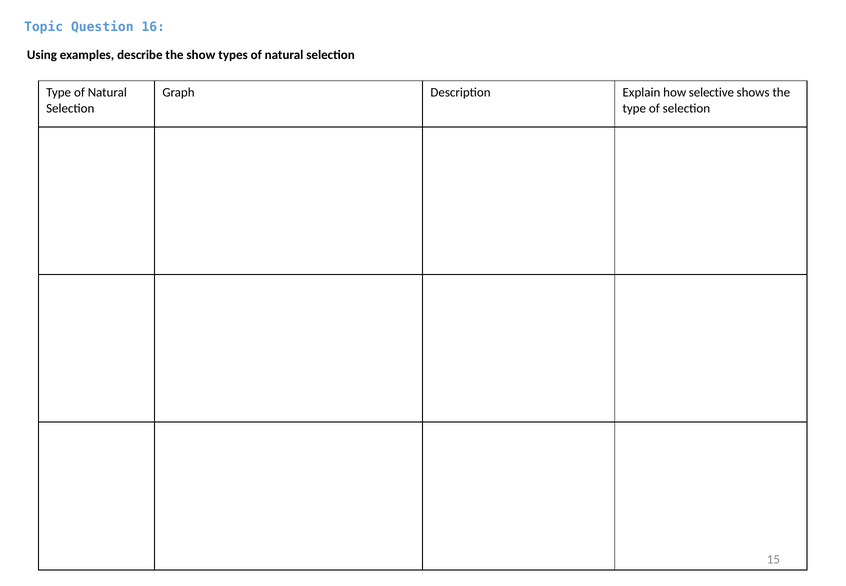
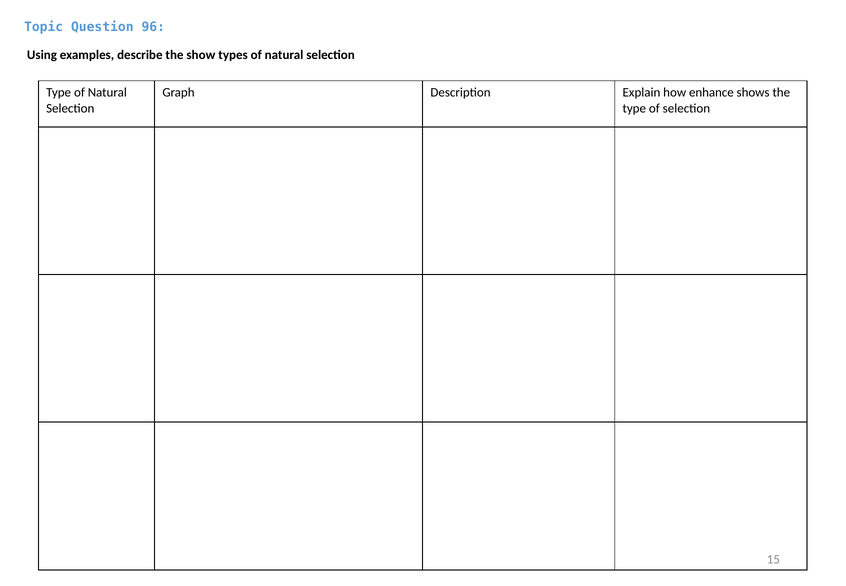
16: 16 -> 96
selective: selective -> enhance
